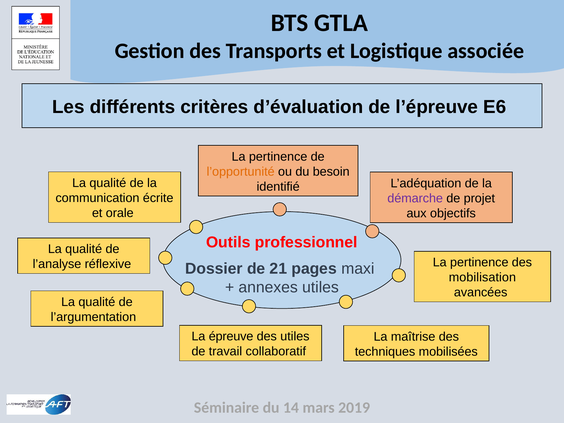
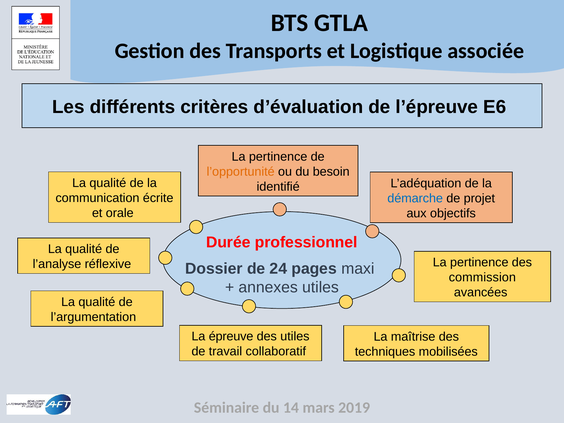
démarche colour: purple -> blue
Outils: Outils -> Durée
21: 21 -> 24
mobilisation: mobilisation -> commission
